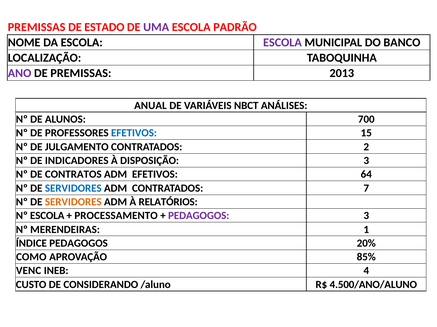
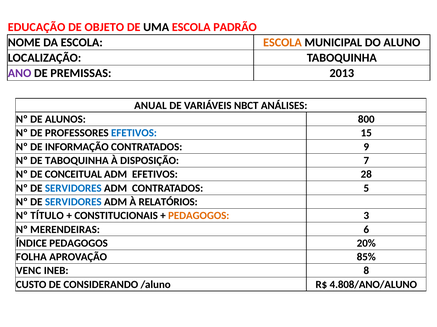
PREMISSAS at (37, 27): PREMISSAS -> EDUCAÇÃO
ESTADO: ESTADO -> OBJETO
UMA colour: purple -> black
ESCOLA at (282, 43) colour: purple -> orange
BANCO: BANCO -> ALUNO
700: 700 -> 800
JULGAMENTO: JULGAMENTO -> INFORMAÇÃO
2: 2 -> 9
DE INDICADORES: INDICADORES -> TABOQUINHA
DISPOSIÇÃO 3: 3 -> 7
CONTRATOS: CONTRATOS -> CONCEITUAL
64: 64 -> 28
7: 7 -> 5
SERVIDORES at (73, 202) colour: orange -> blue
Nº ESCOLA: ESCOLA -> TÍTULO
PROCESSAMENTO: PROCESSAMENTO -> CONSTITUCIONAIS
PEDAGOGOS at (199, 216) colour: purple -> orange
1: 1 -> 6
COMO: COMO -> FOLHA
4: 4 -> 8
4.500/ANO/ALUNO: 4.500/ANO/ALUNO -> 4.808/ANO/ALUNO
